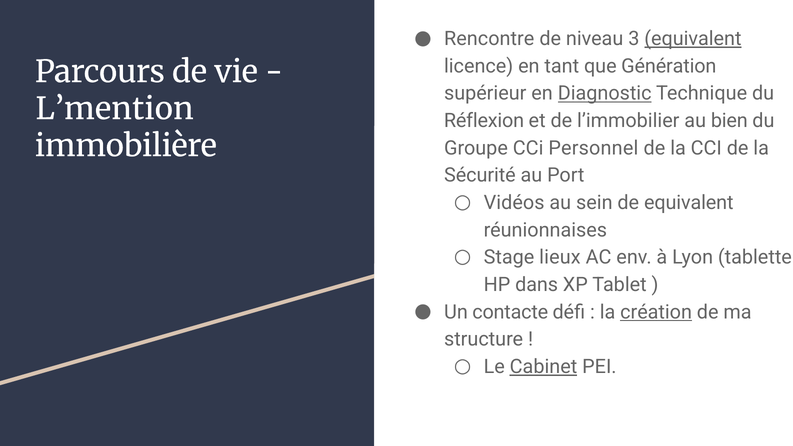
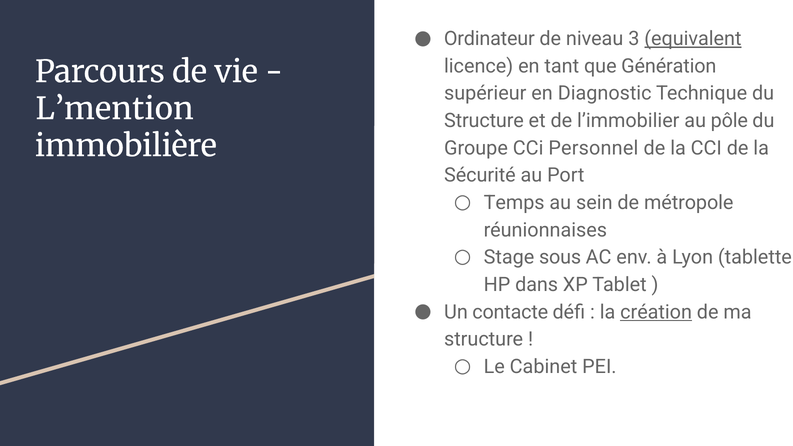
Rencontre: Rencontre -> Ordinateur
Diagnostic underline: present -> none
Réflexion at (484, 121): Réflexion -> Structure
bien: bien -> pôle
Vidéos: Vidéos -> Temps
de equivalent: equivalent -> métropole
lieux: lieux -> sous
Cabinet underline: present -> none
